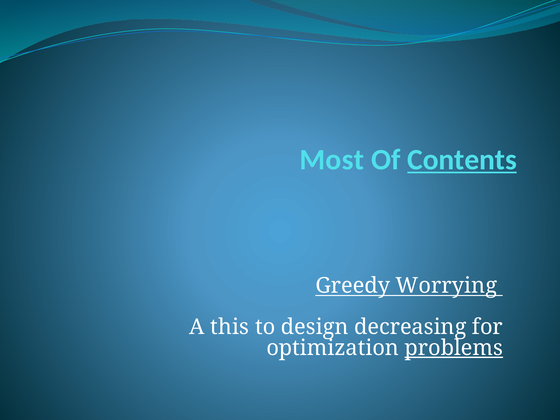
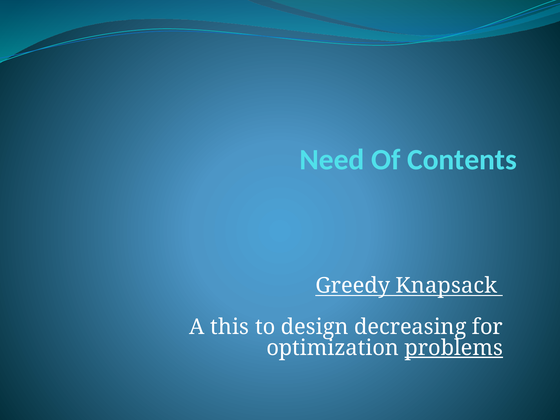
Most: Most -> Need
Contents underline: present -> none
Worrying: Worrying -> Knapsack
